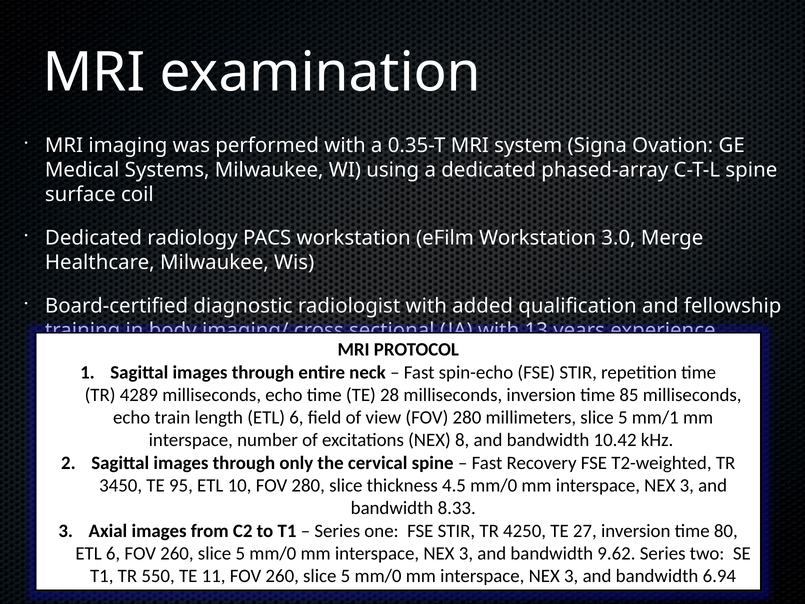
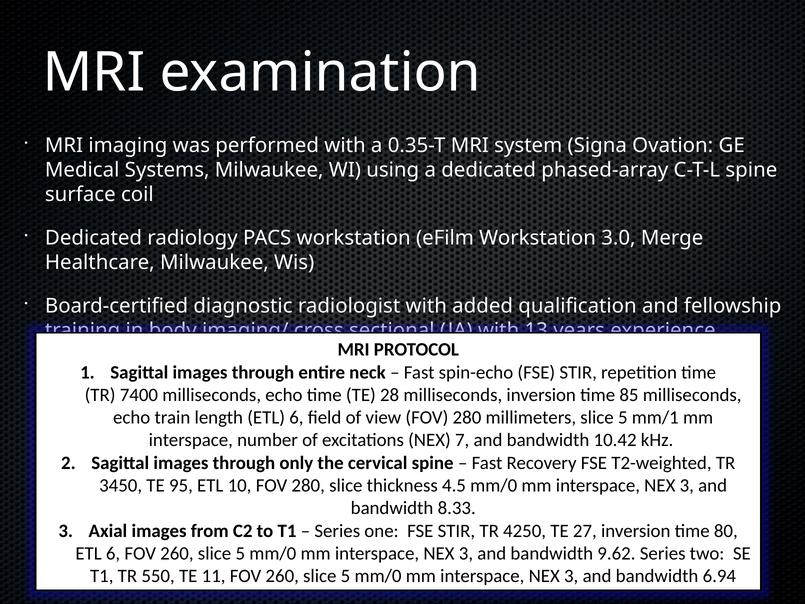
4289: 4289 -> 7400
8: 8 -> 7
